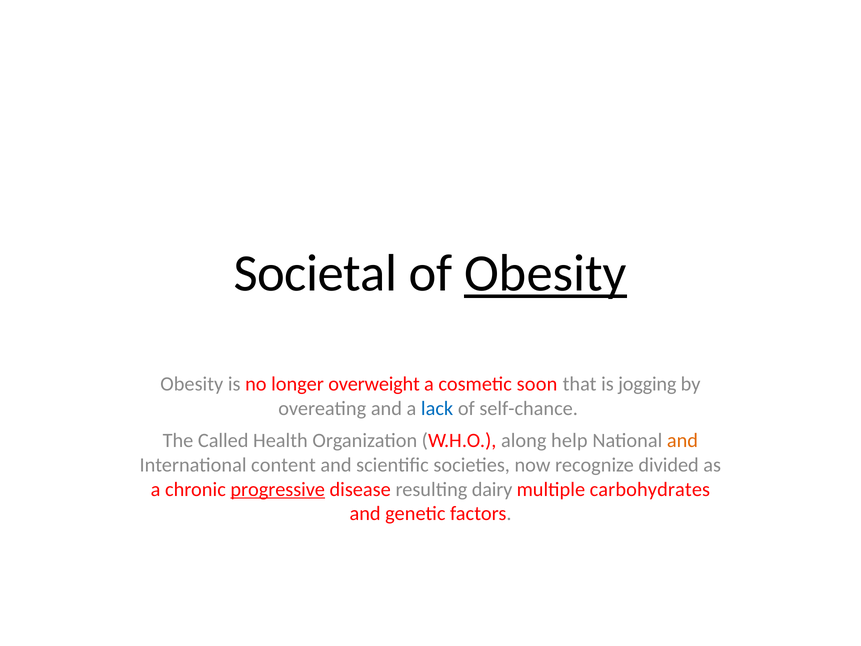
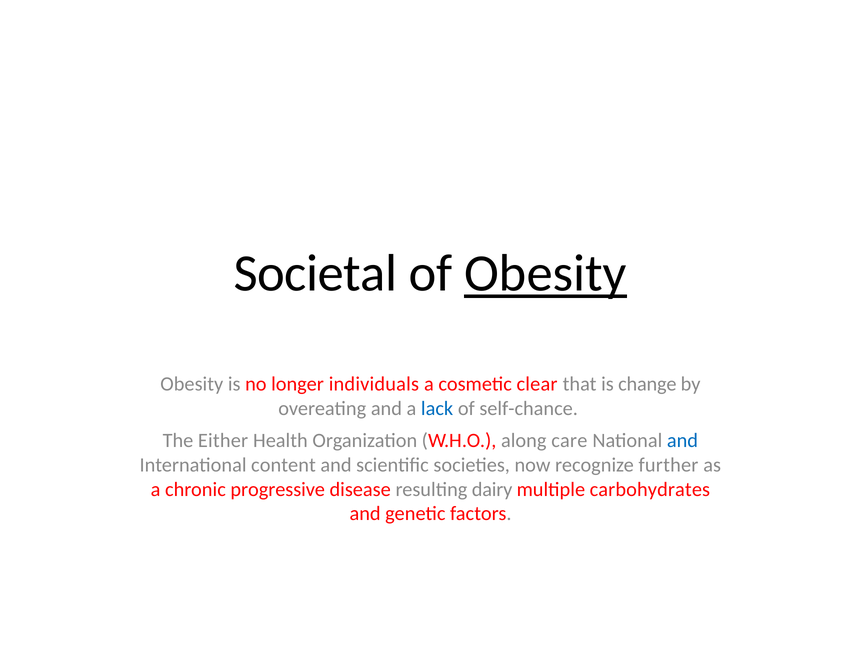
overweight: overweight -> individuals
soon: soon -> clear
jogging: jogging -> change
Called: Called -> Either
help: help -> care
and at (682, 440) colour: orange -> blue
divided: divided -> further
progressive underline: present -> none
